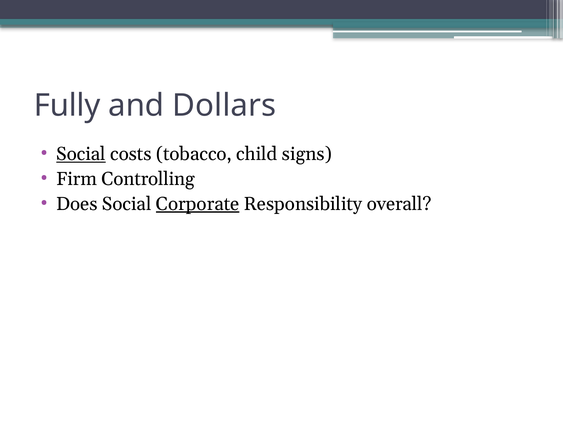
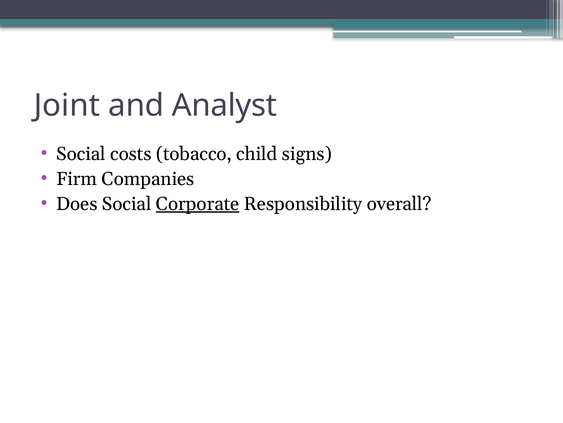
Fully: Fully -> Joint
Dollars: Dollars -> Analyst
Social at (81, 154) underline: present -> none
Controlling: Controlling -> Companies
